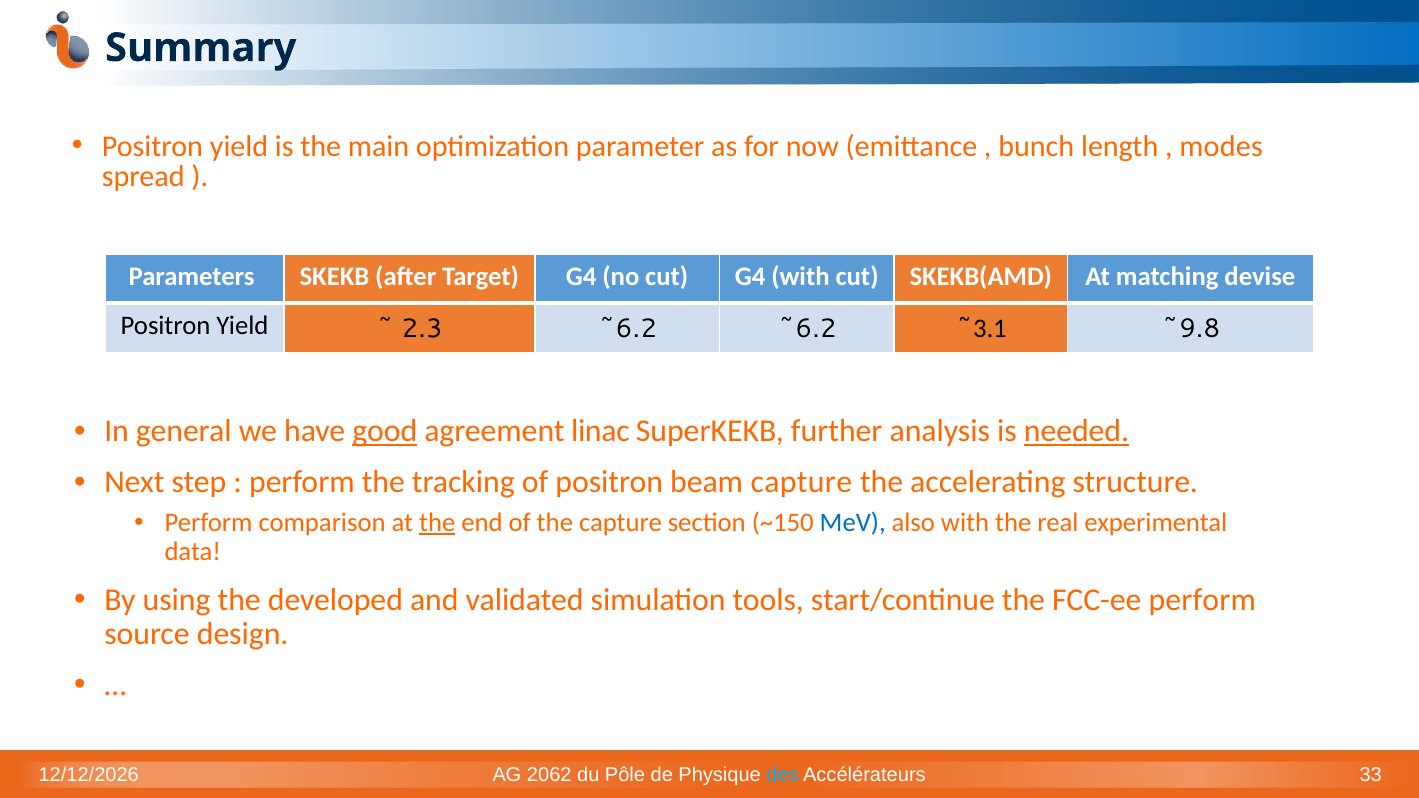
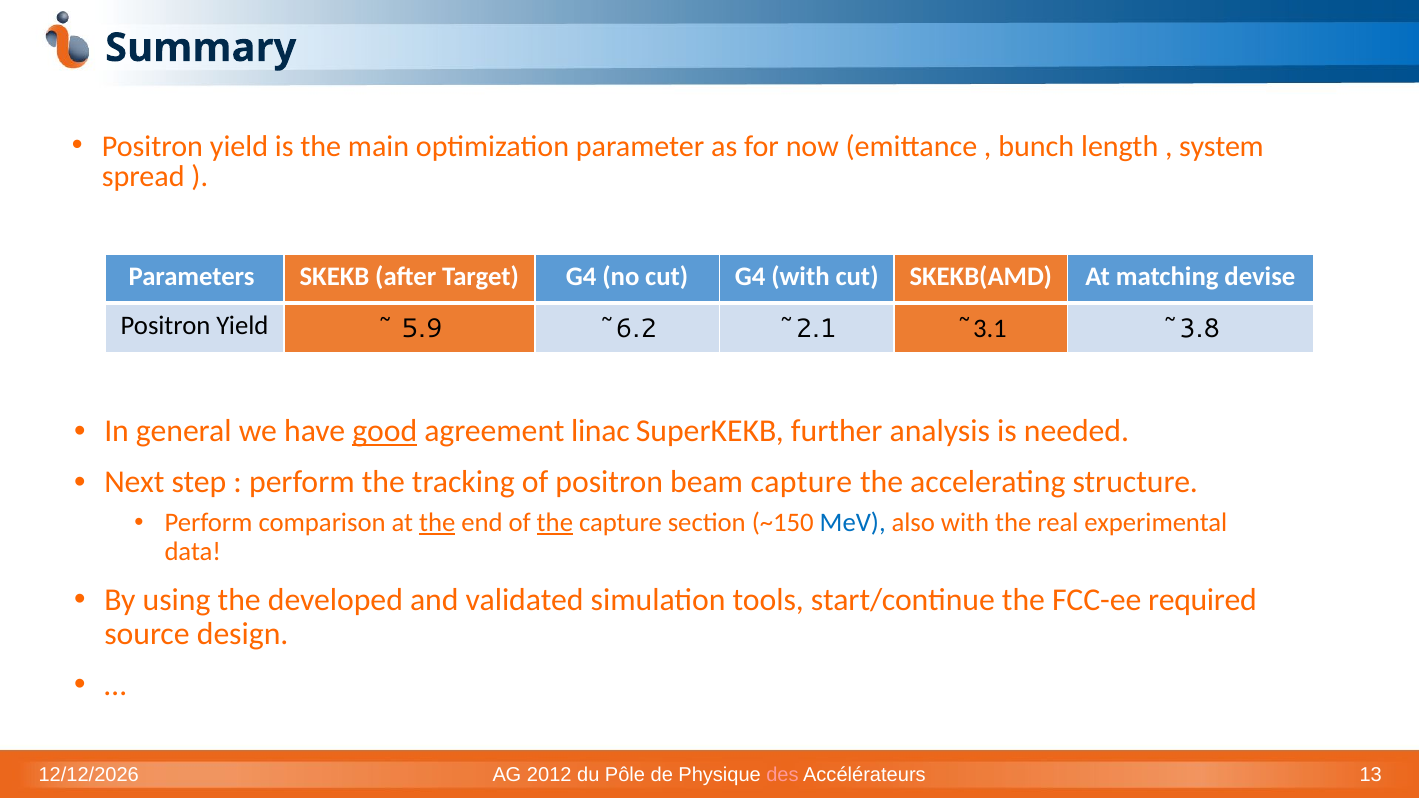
modes: modes -> system
2.3: 2.3 -> 5.9
~6.2 ~6.2: ~6.2 -> ~2.1
~9.8: ~9.8 -> ~3.8
needed underline: present -> none
the at (555, 523) underline: none -> present
FCC-ee perform: perform -> required
2062: 2062 -> 2012
des colour: light blue -> pink
33: 33 -> 13
